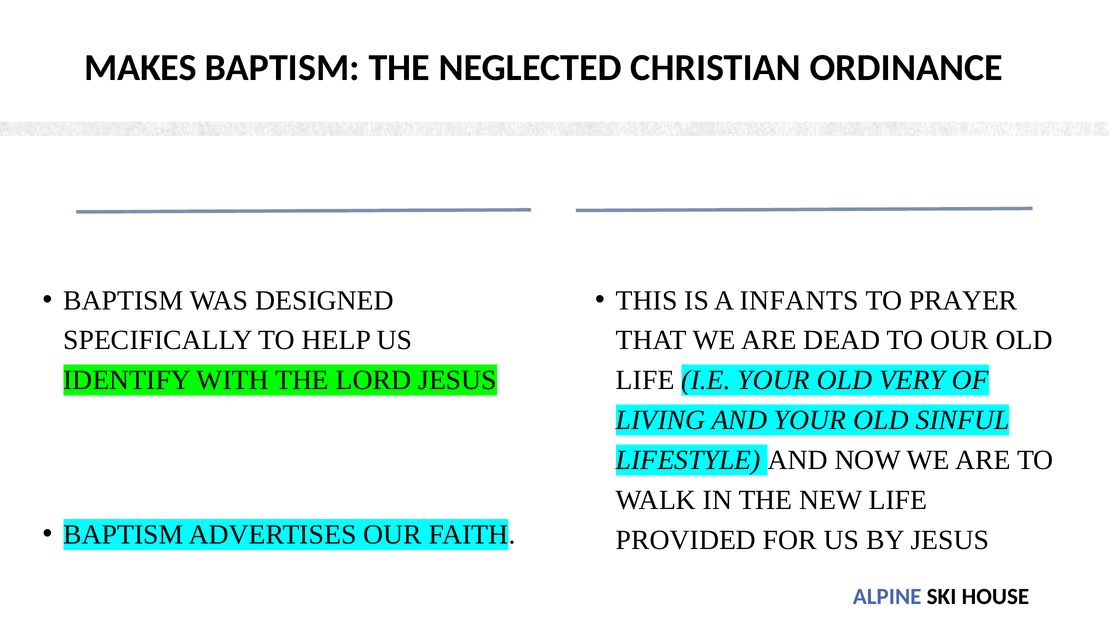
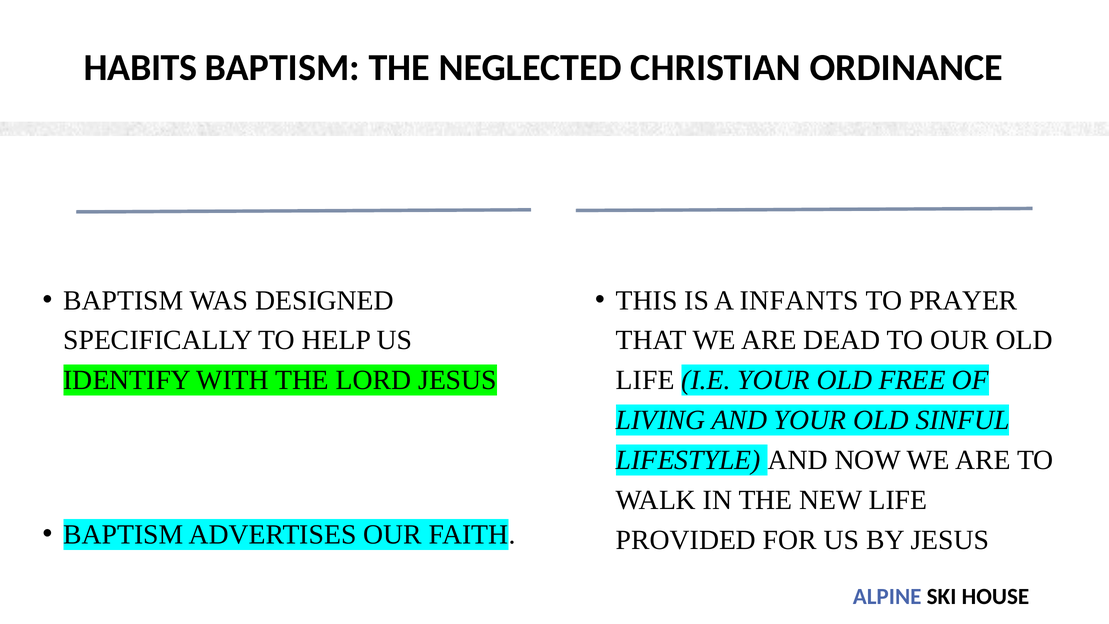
MAKES: MAKES -> HABITS
VERY: VERY -> FREE
